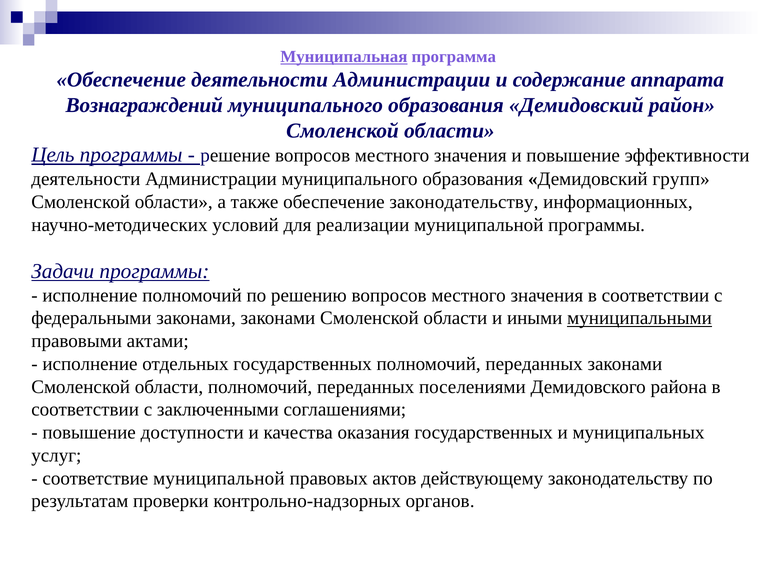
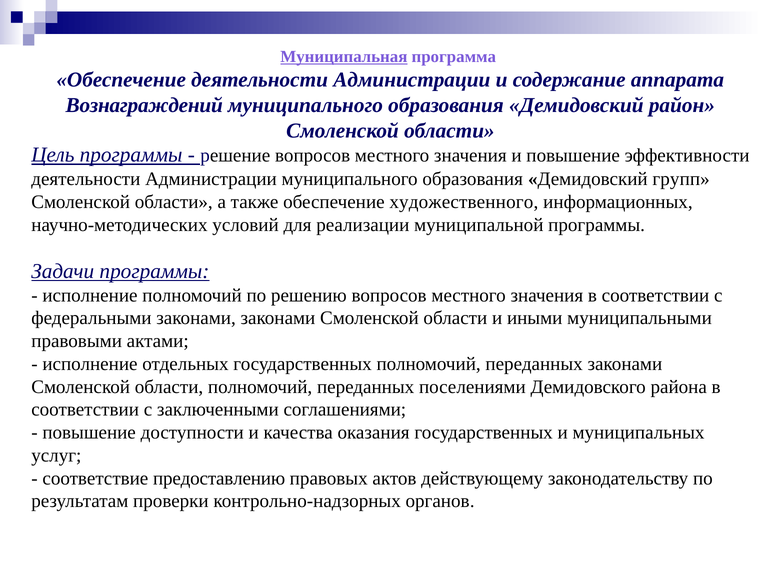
обеспечение законодательству: законодательству -> художественного
муниципальными underline: present -> none
соответствие муниципальной: муниципальной -> предоставлению
